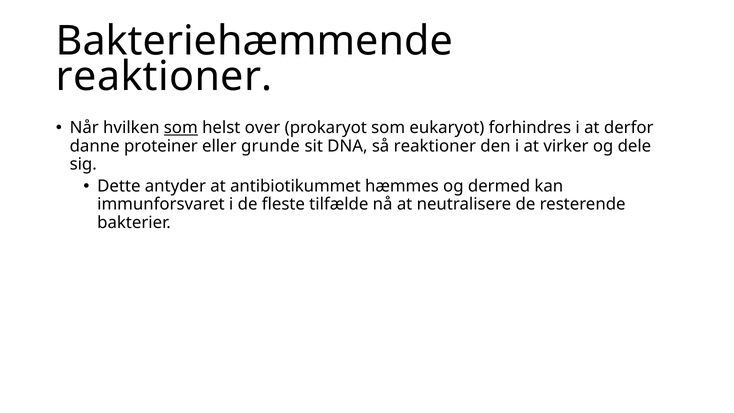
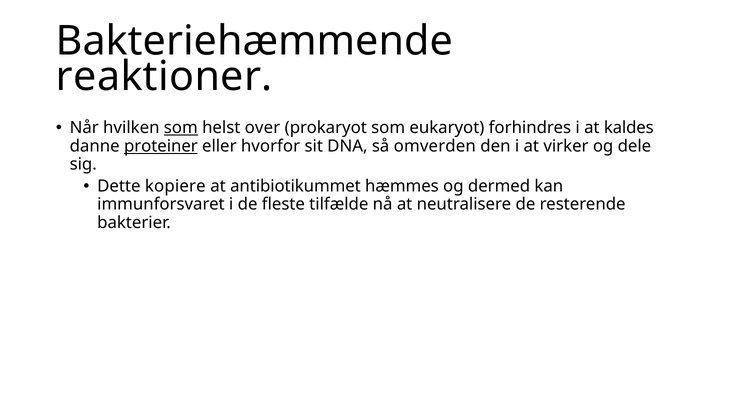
derfor: derfor -> kaldes
proteiner underline: none -> present
grunde: grunde -> hvorfor
så reaktioner: reaktioner -> omverden
antyder: antyder -> kopiere
